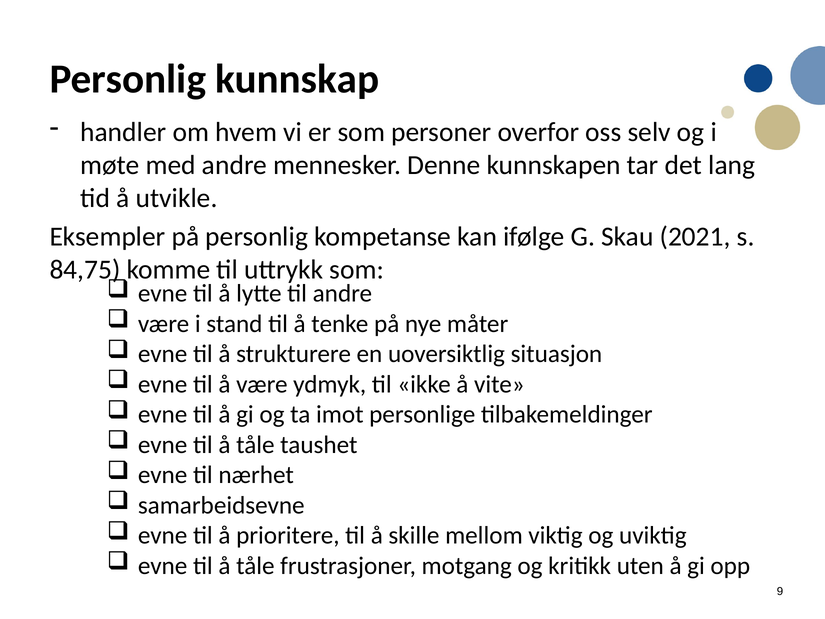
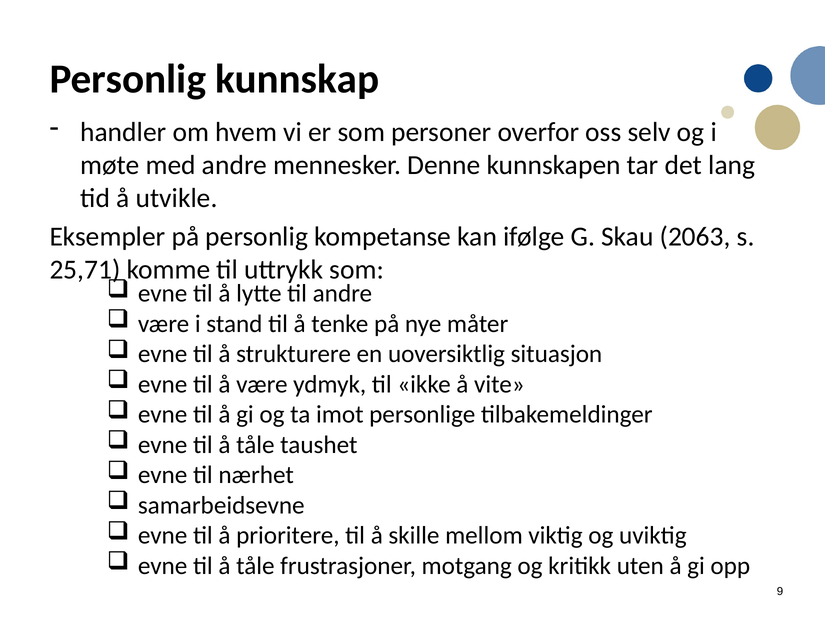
2021: 2021 -> 2063
84,75: 84,75 -> 25,71
